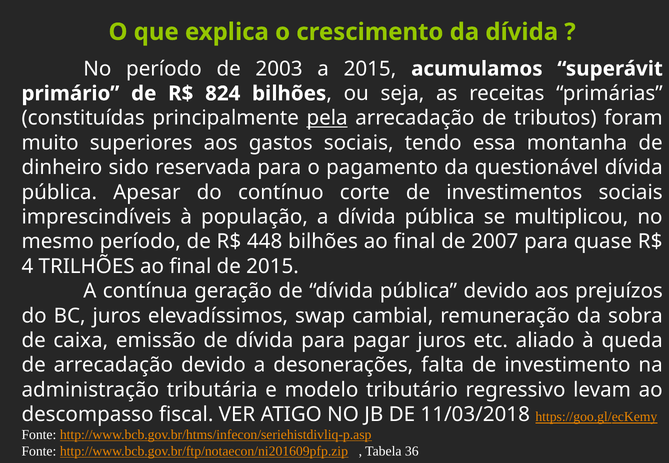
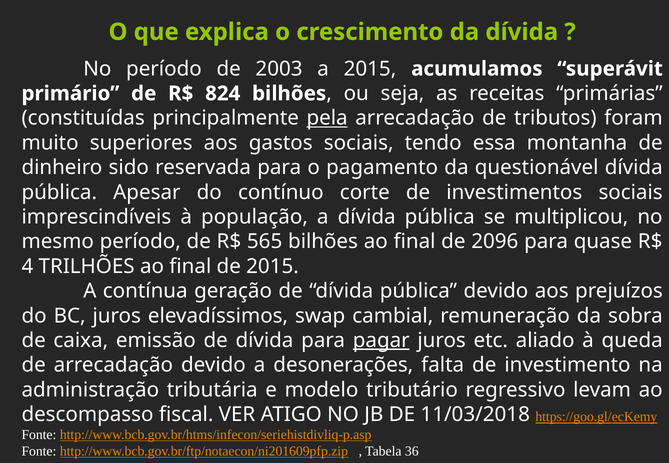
448: 448 -> 565
2007: 2007 -> 2096
pagar underline: none -> present
